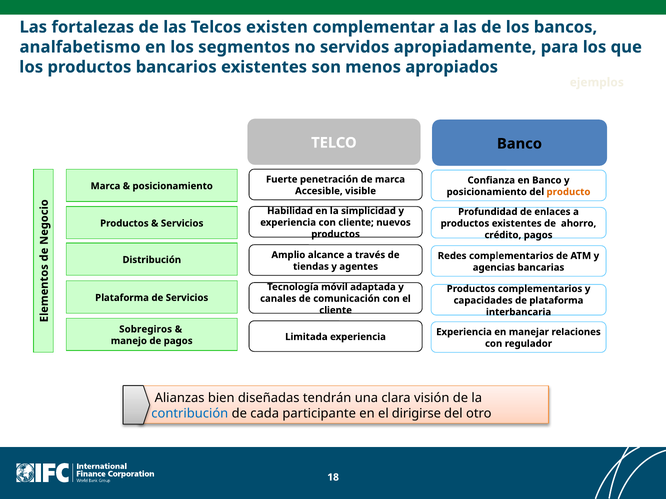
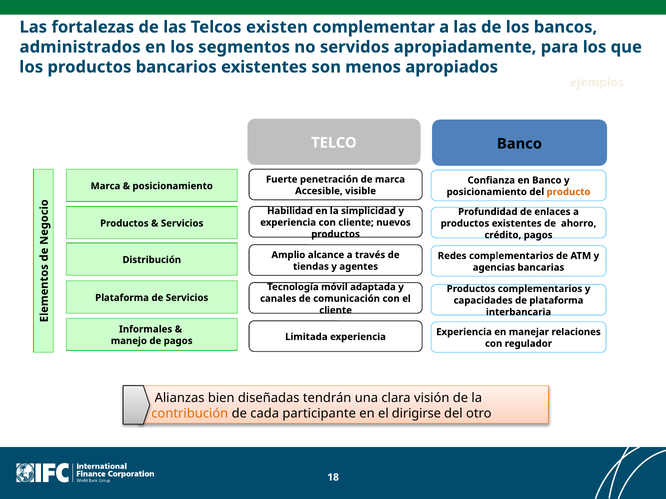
analfabetismo: analfabetismo -> administrados
Sobregiros: Sobregiros -> Informales
contribución colour: blue -> orange
